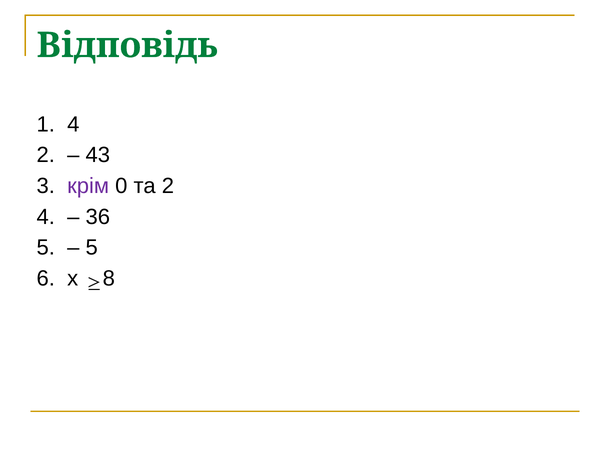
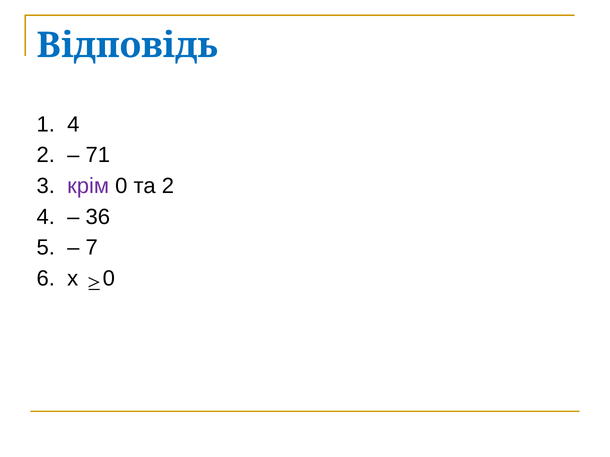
Відповідь colour: green -> blue
43: 43 -> 71
5 at (92, 248): 5 -> 7
х 8: 8 -> 0
